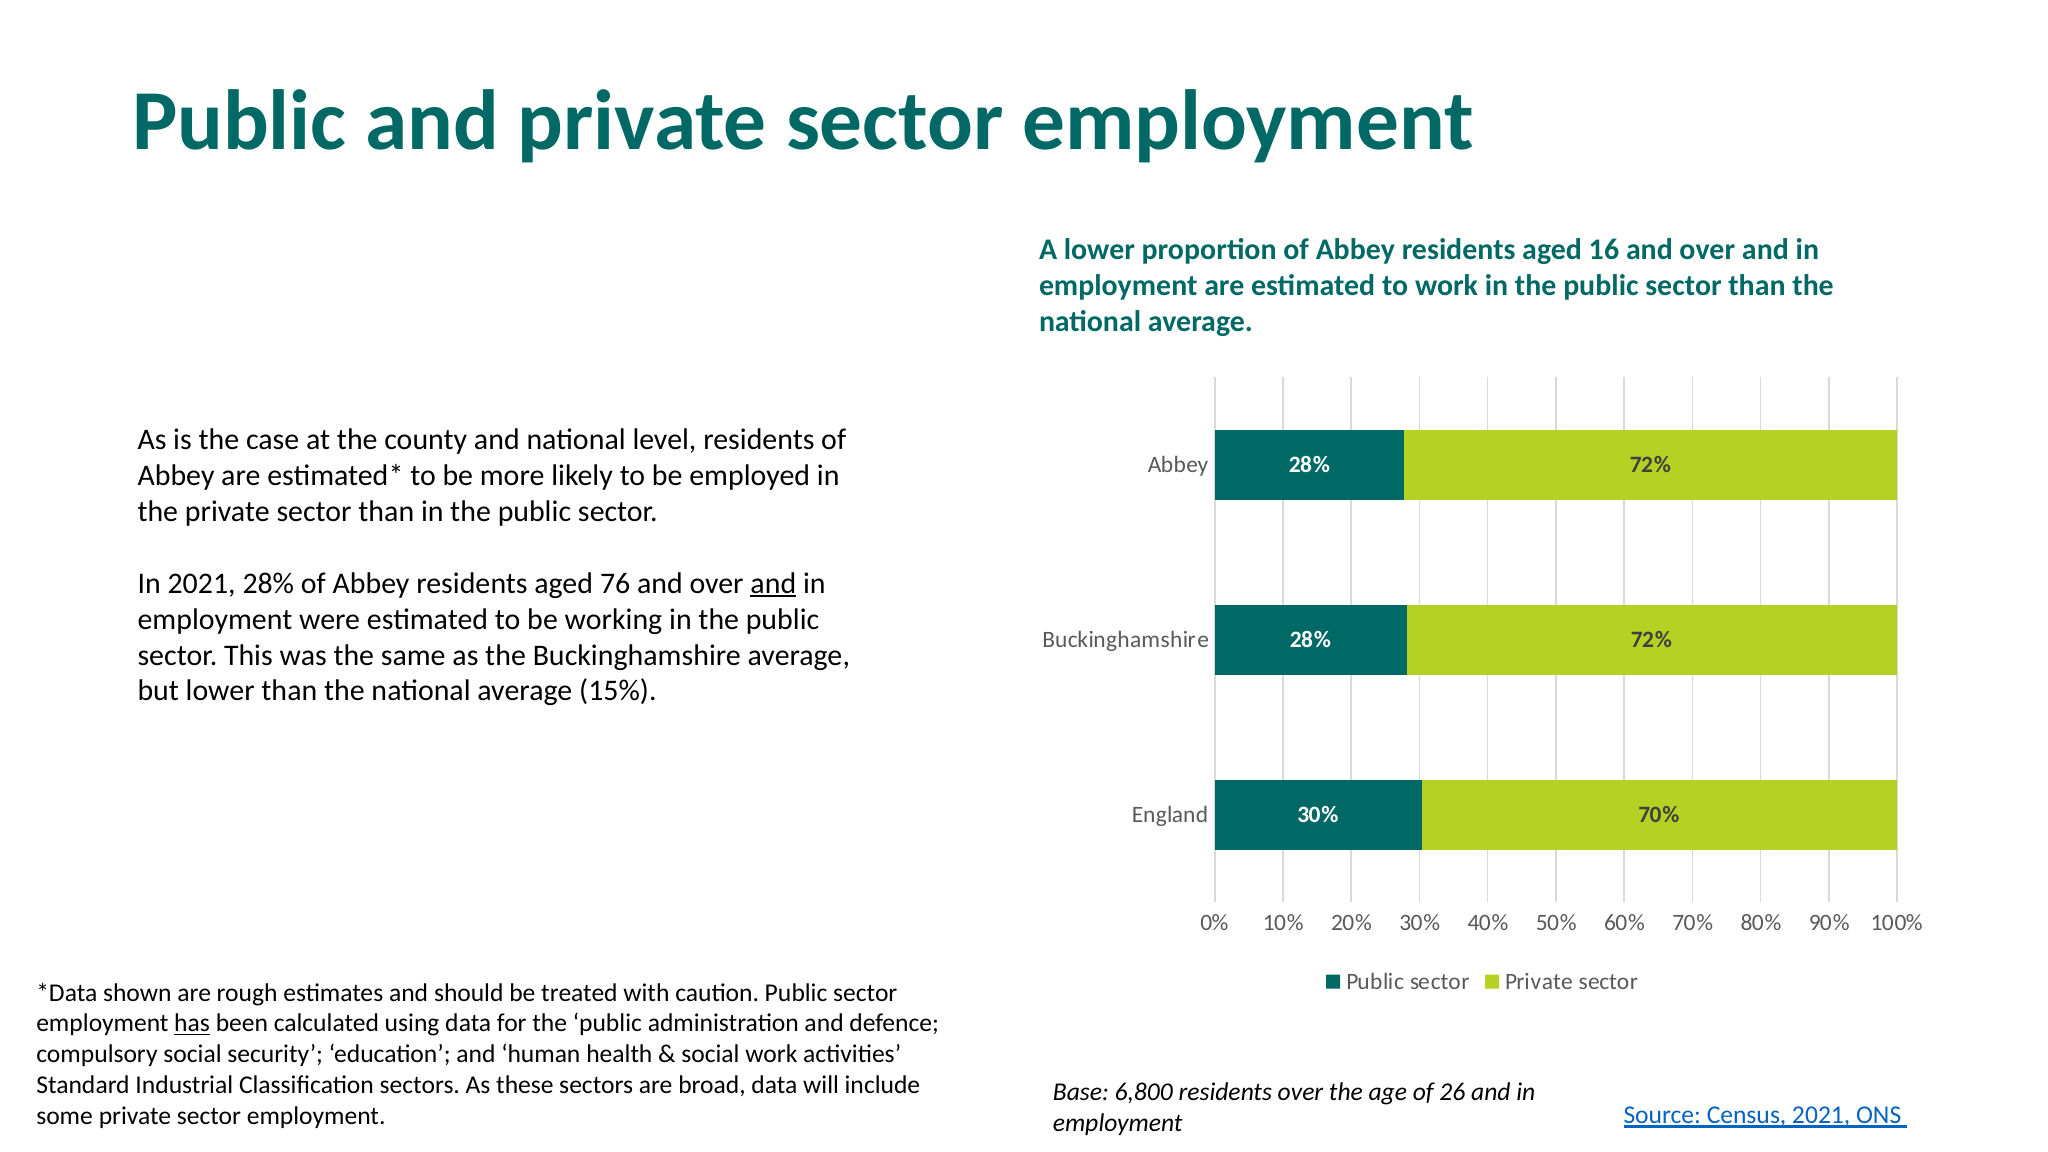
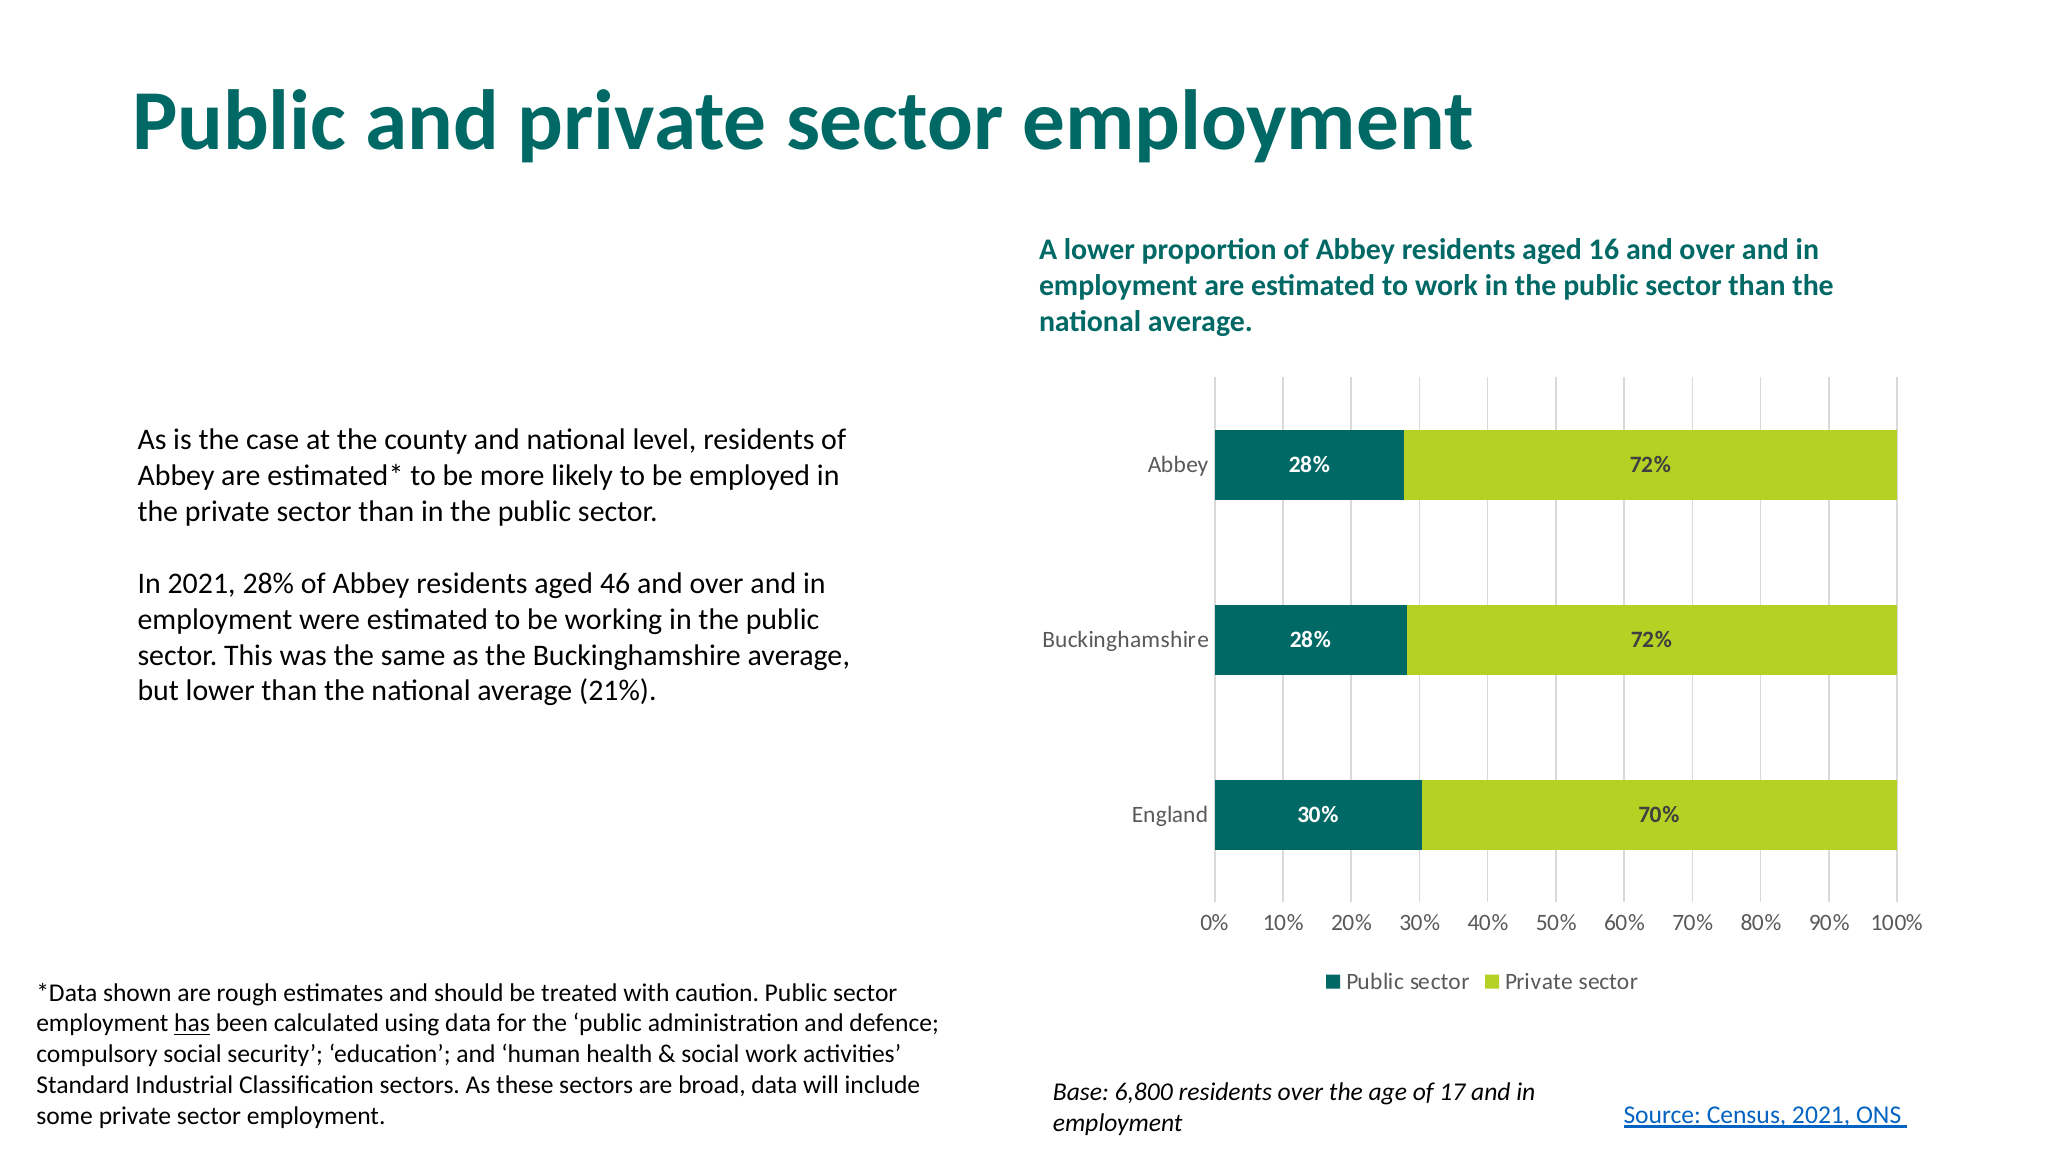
76: 76 -> 46
and at (773, 583) underline: present -> none
15%: 15% -> 21%
26: 26 -> 17
